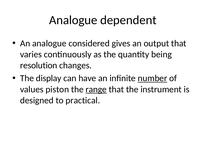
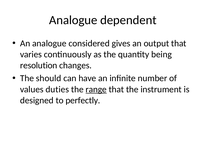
display: display -> should
number underline: present -> none
piston: piston -> duties
practical: practical -> perfectly
